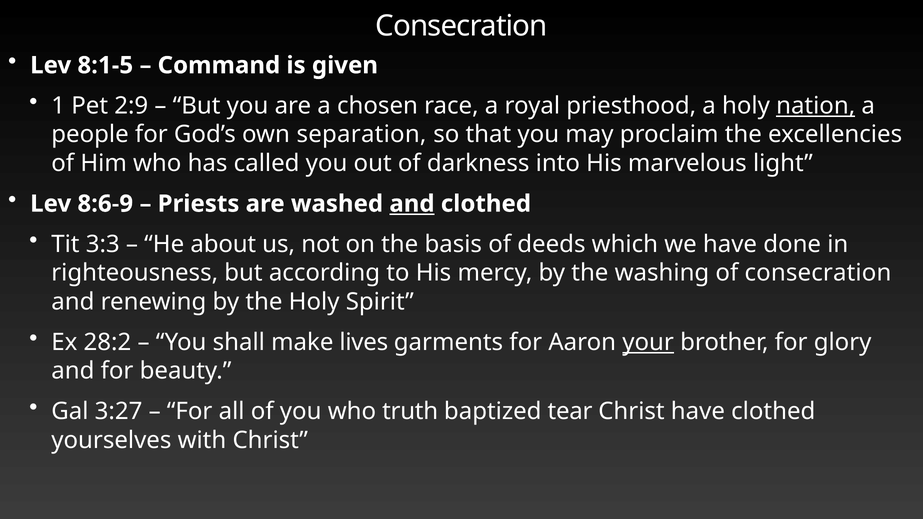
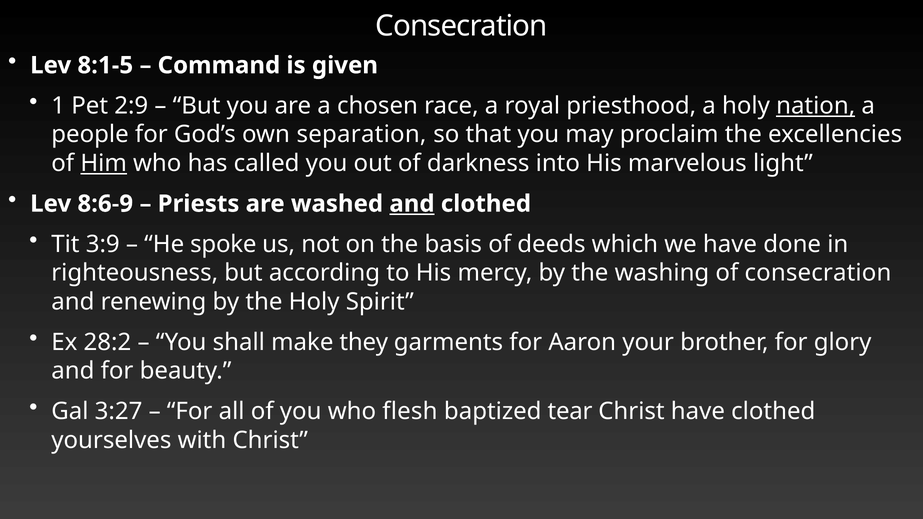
Him underline: none -> present
3:3: 3:3 -> 3:9
about: about -> spoke
lives: lives -> they
your underline: present -> none
truth: truth -> flesh
